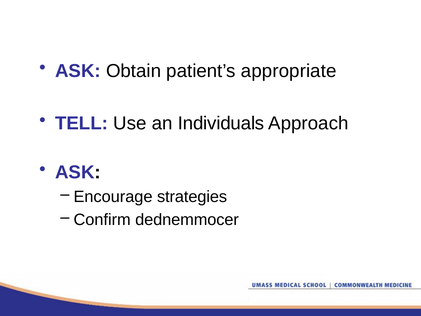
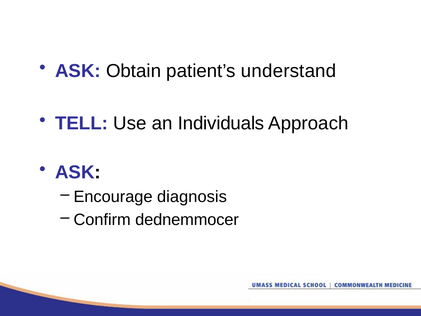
appropriate: appropriate -> understand
strategies: strategies -> diagnosis
